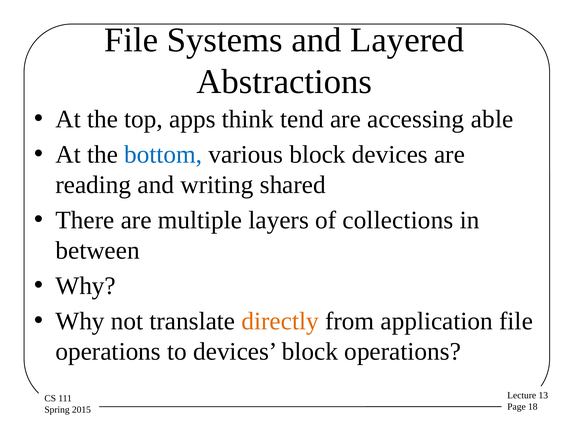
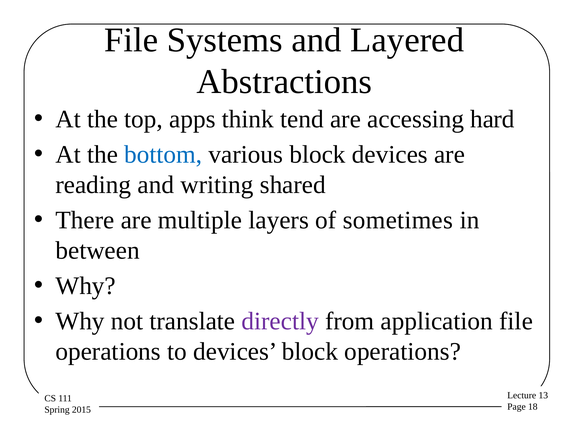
able: able -> hard
collections: collections -> sometimes
directly colour: orange -> purple
